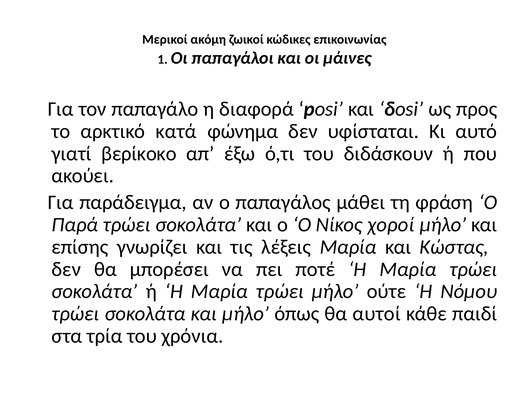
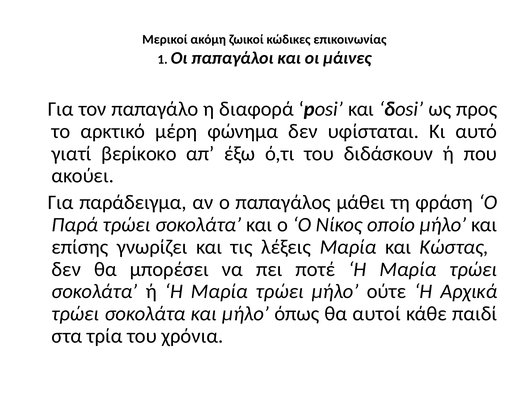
κατά: κατά -> μέρη
χοροί: χοροί -> οποίο
Νόμου: Νόμου -> Αρχικά
